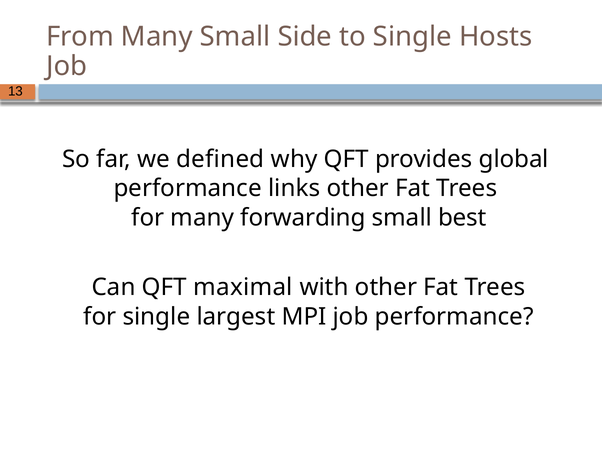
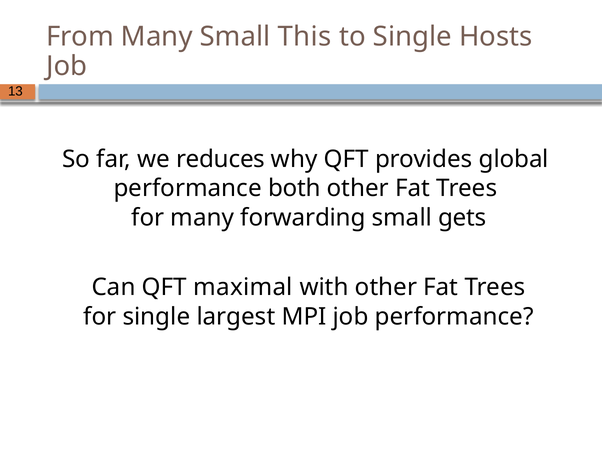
Side: Side -> This
defined: defined -> reduces
links: links -> both
best: best -> gets
